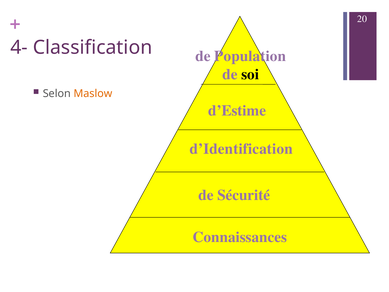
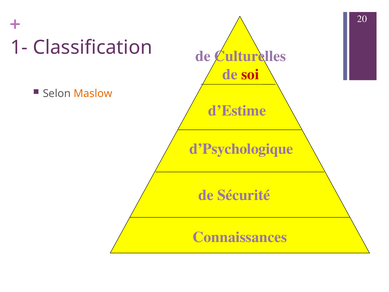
4-: 4- -> 1-
Population: Population -> Culturelles
soi colour: black -> red
d’Identification: d’Identification -> d’Psychologique
